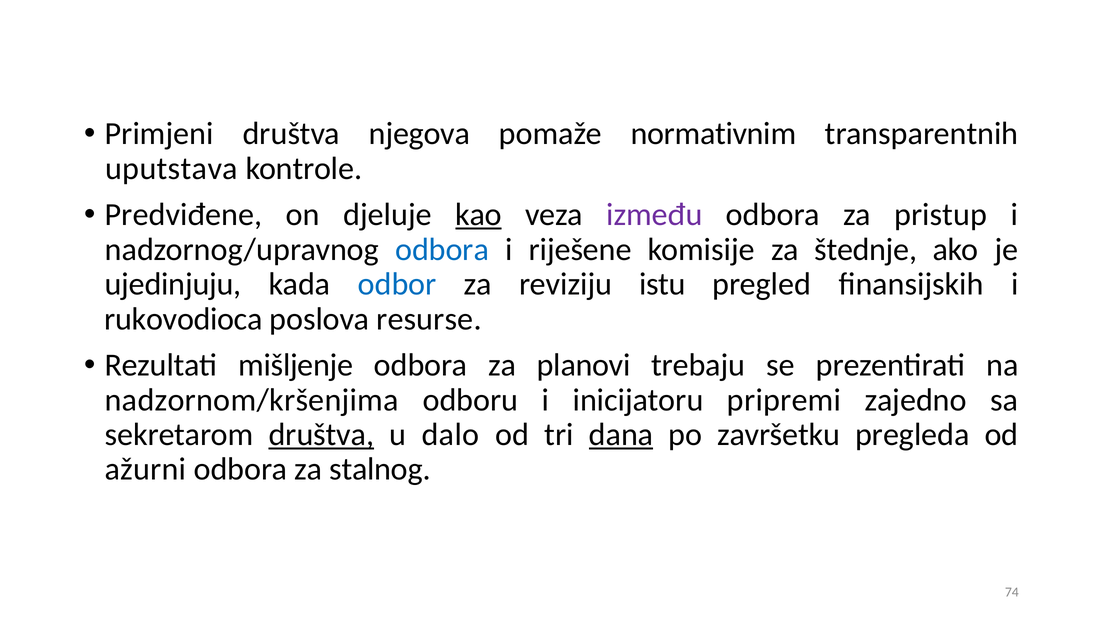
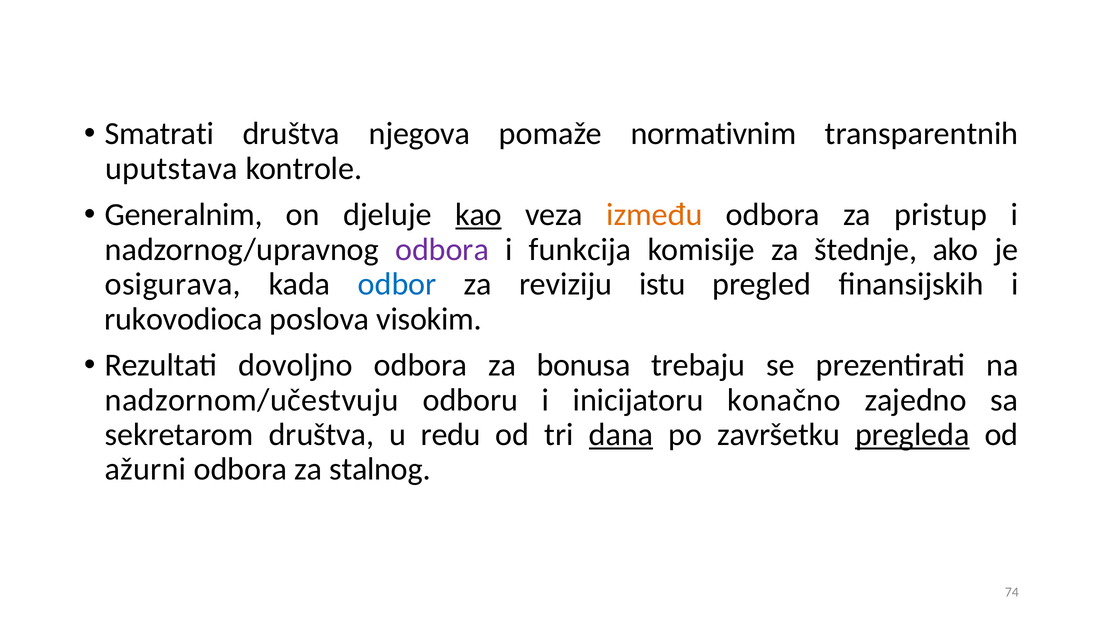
Primjeni: Primjeni -> Smatrati
Predviđene: Predviđene -> Generalnim
između colour: purple -> orange
odbora at (442, 250) colour: blue -> purple
riješene: riješene -> funkcija
ujedinjuju: ujedinjuju -> osigurava
resurse: resurse -> visokim
mišljenje: mišljenje -> dovoljno
planovi: planovi -> bonusa
nadzornom/kršenjima: nadzornom/kršenjima -> nadzornom/učestvuju
pripremi: pripremi -> konačno
društva at (321, 435) underline: present -> none
dalo: dalo -> redu
pregleda underline: none -> present
